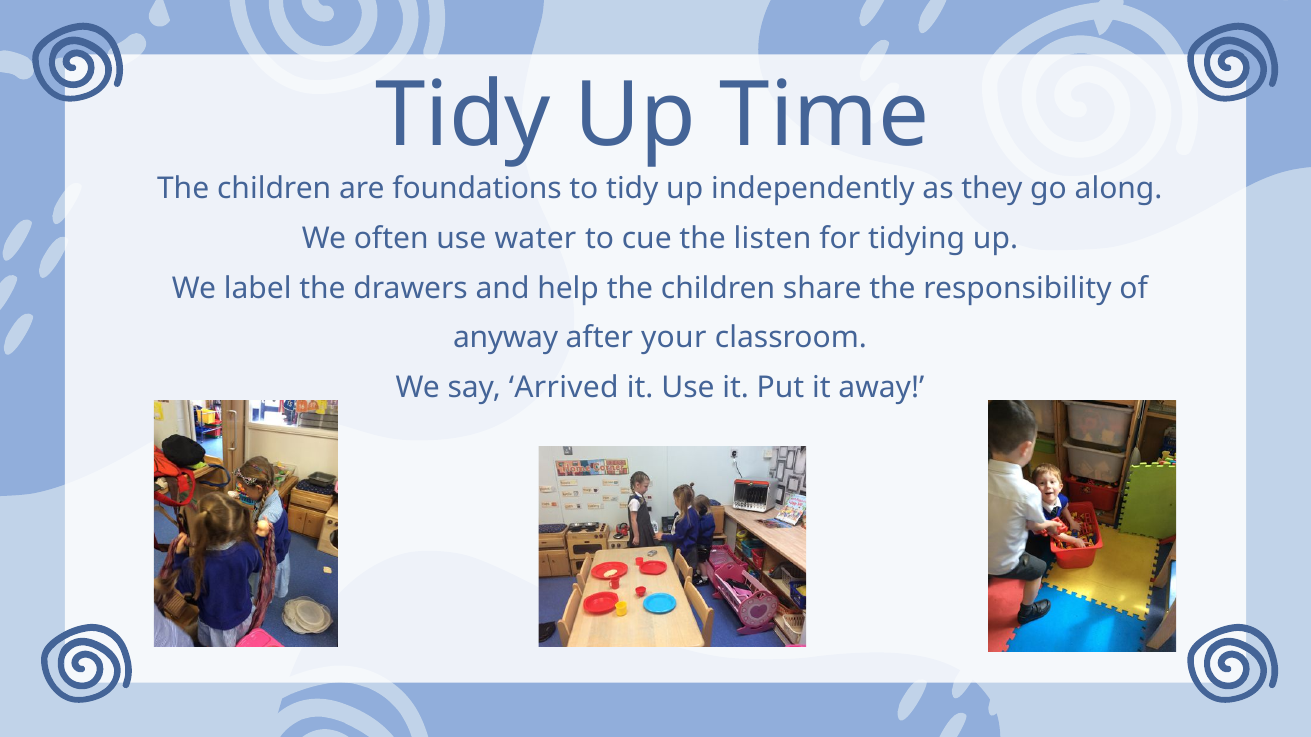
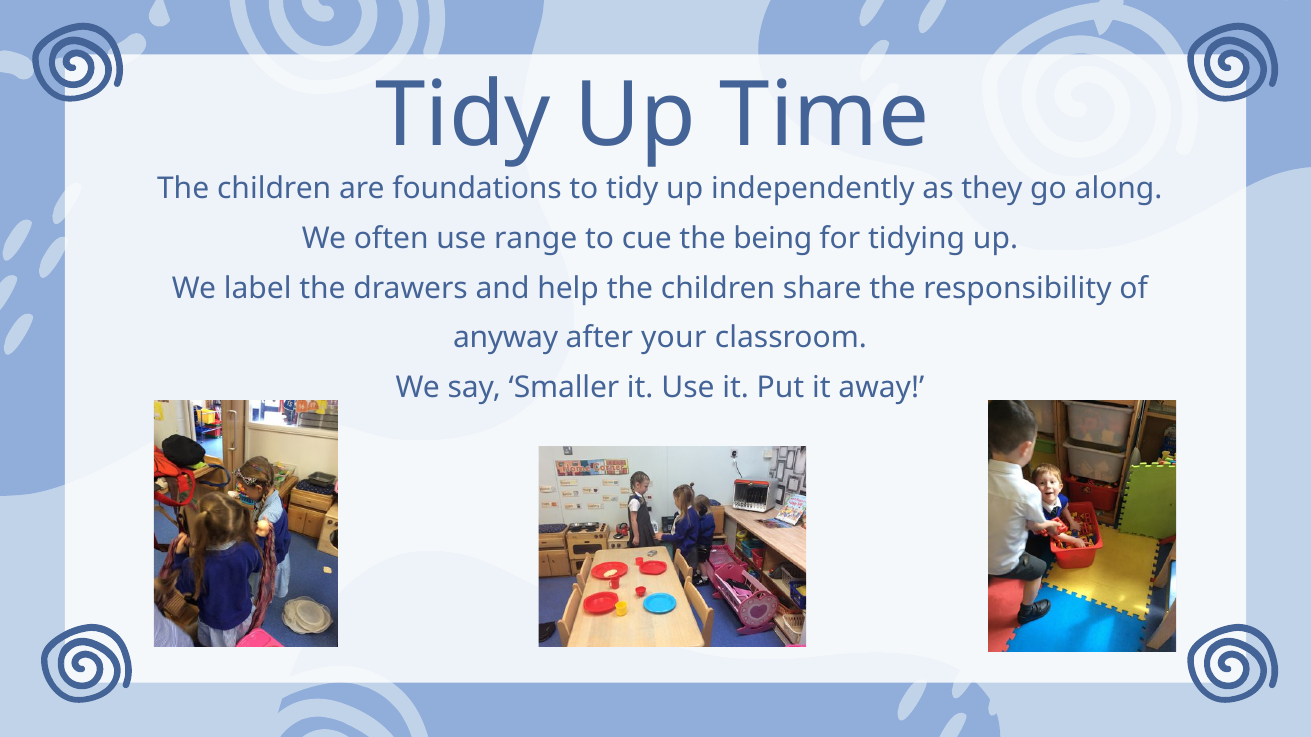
water: water -> range
listen: listen -> being
Arrived: Arrived -> Smaller
